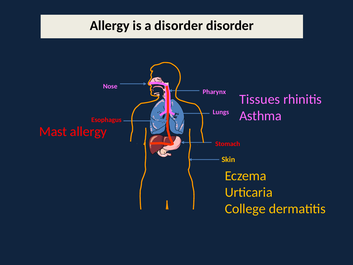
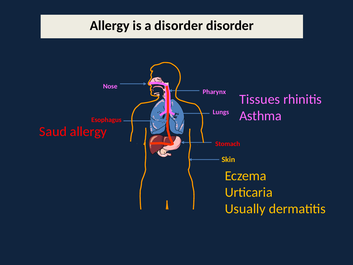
Mast: Mast -> Saud
College: College -> Usually
